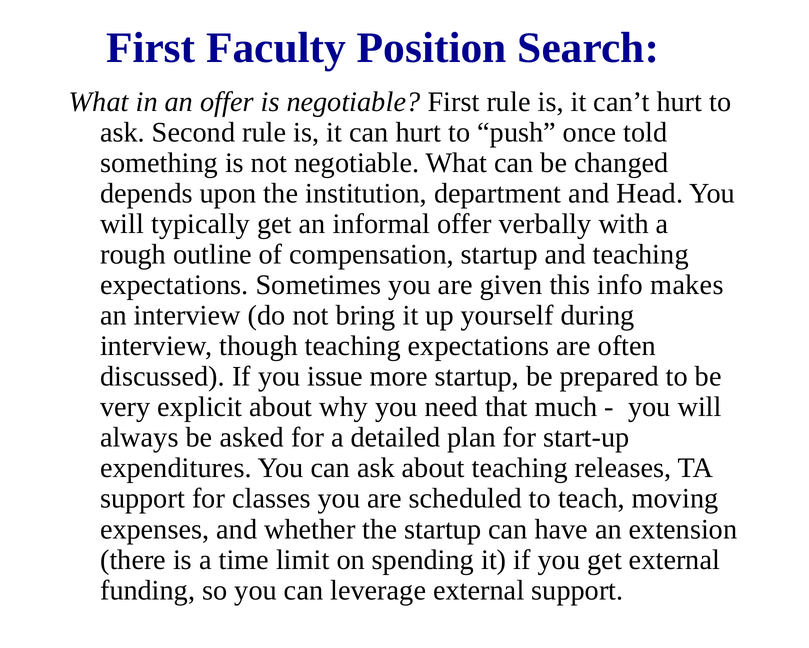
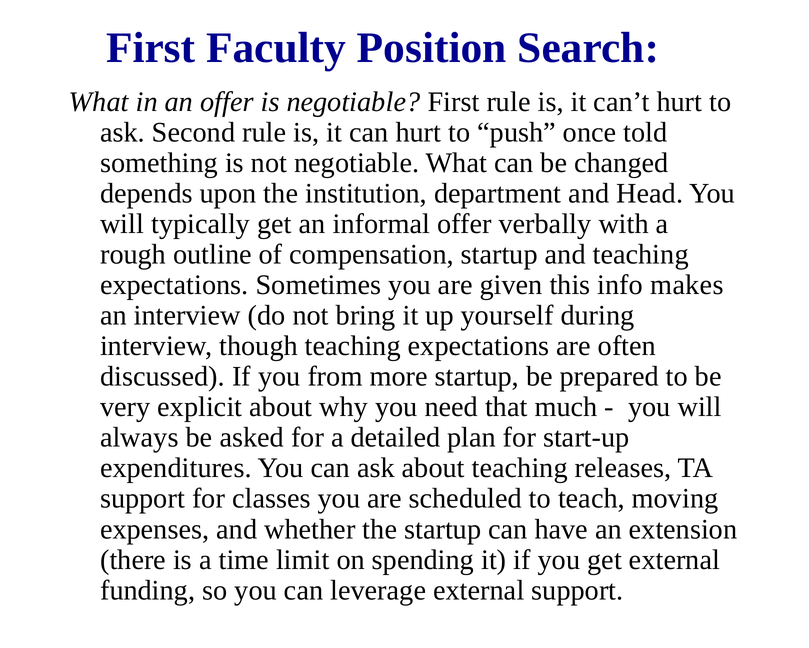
issue: issue -> from
